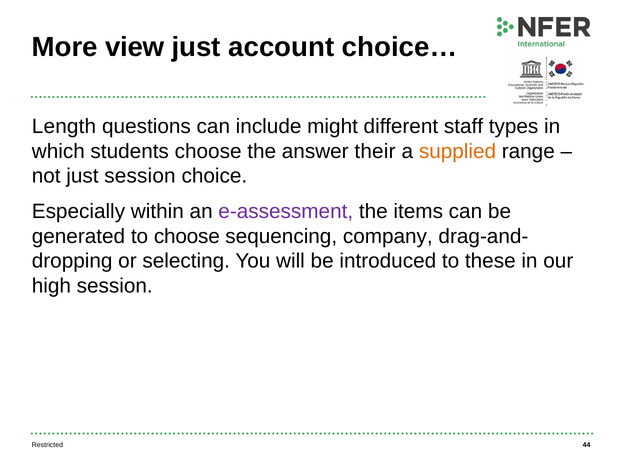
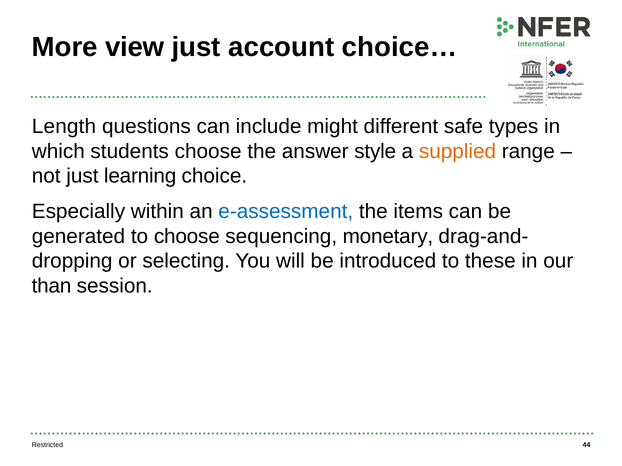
staff: staff -> safe
their: their -> style
just session: session -> learning
e-assessment colour: purple -> blue
company: company -> monetary
high: high -> than
